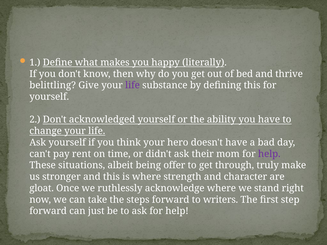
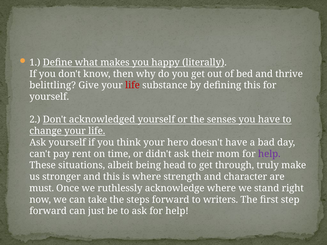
life at (133, 85) colour: purple -> red
ability: ability -> senses
offer: offer -> head
gloat: gloat -> must
